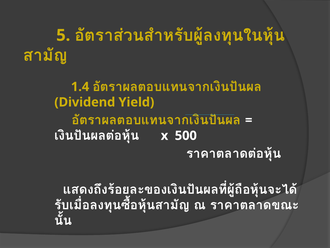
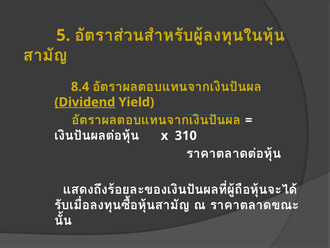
1.4: 1.4 -> 8.4
Dividend underline: none -> present
500: 500 -> 310
